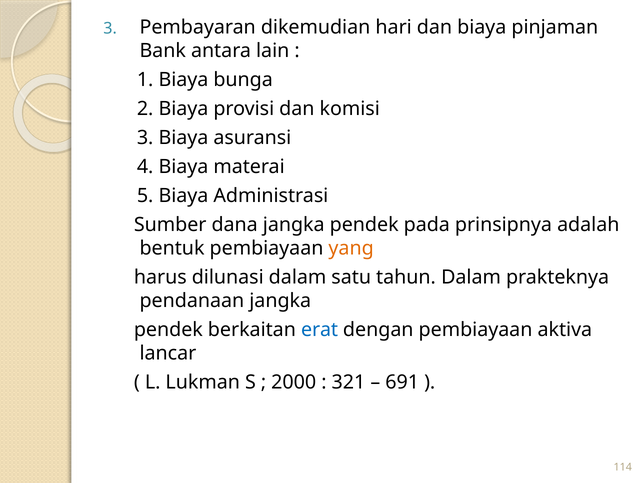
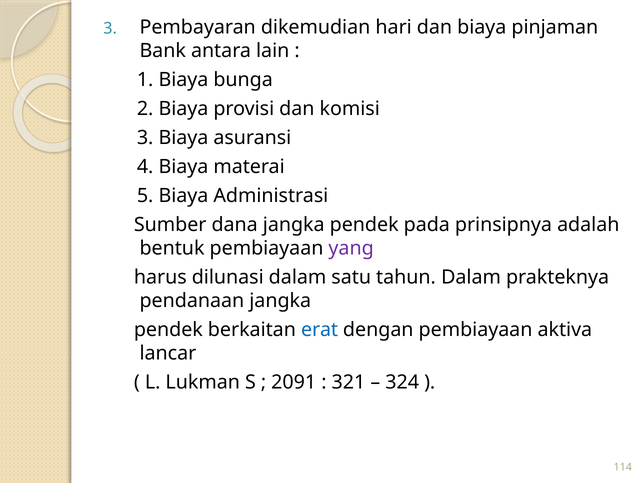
yang colour: orange -> purple
2000: 2000 -> 2091
691: 691 -> 324
